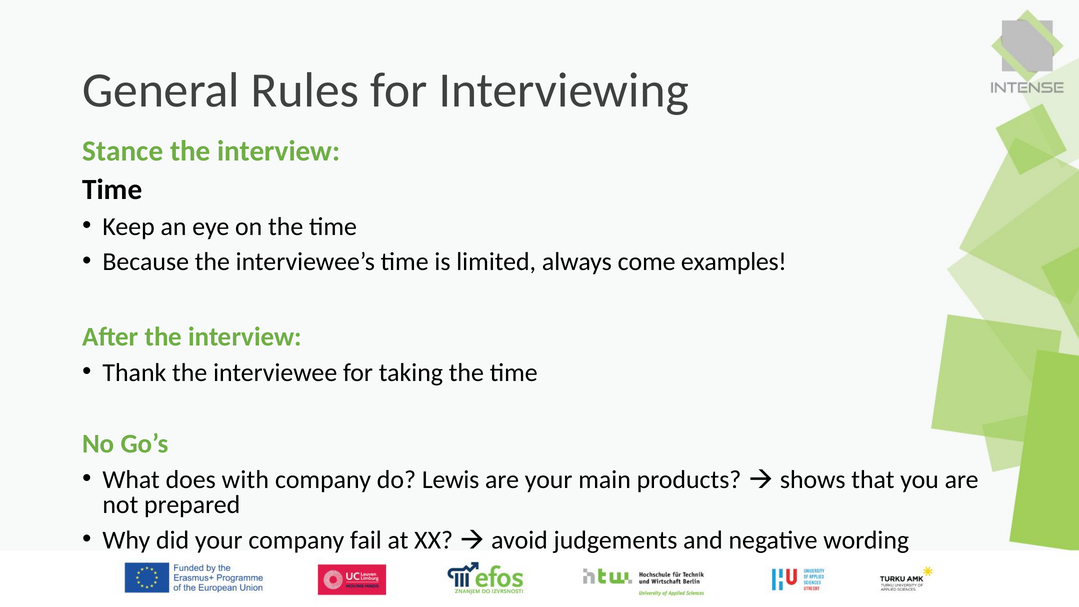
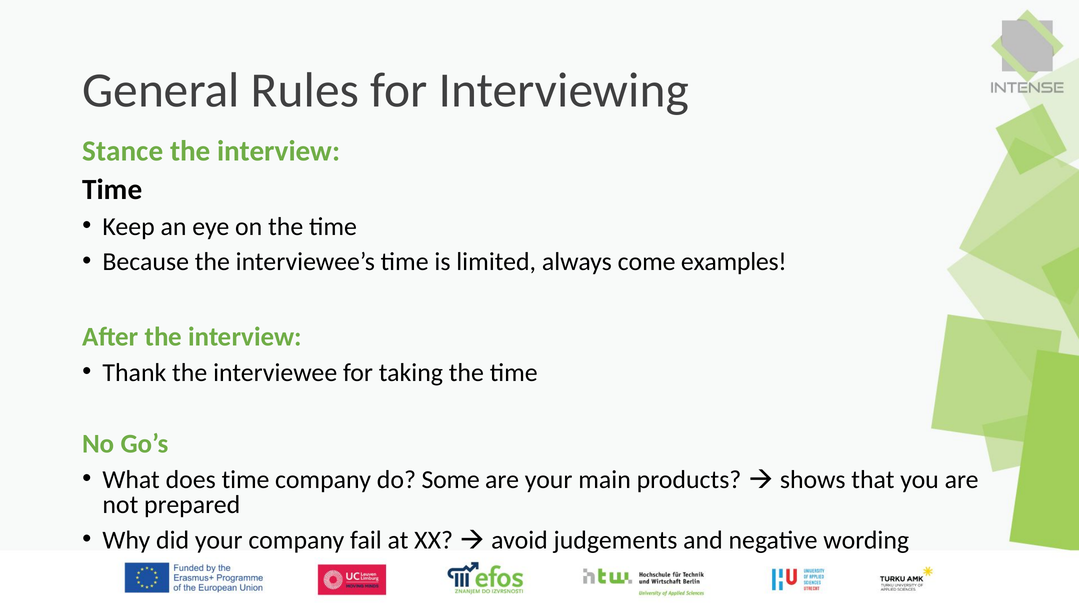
does with: with -> time
Lewis: Lewis -> Some
